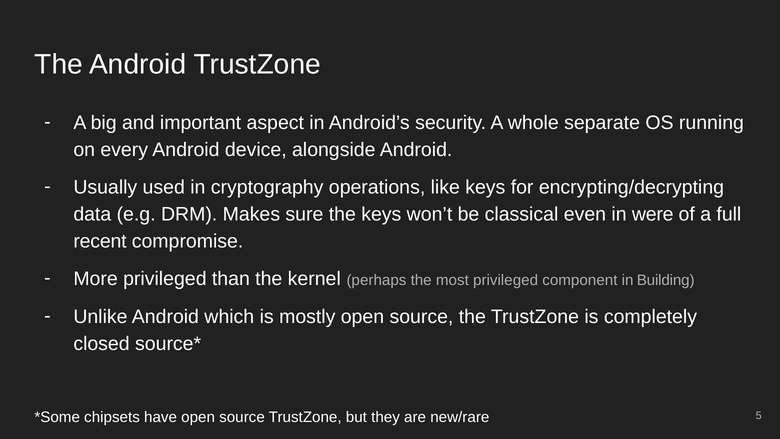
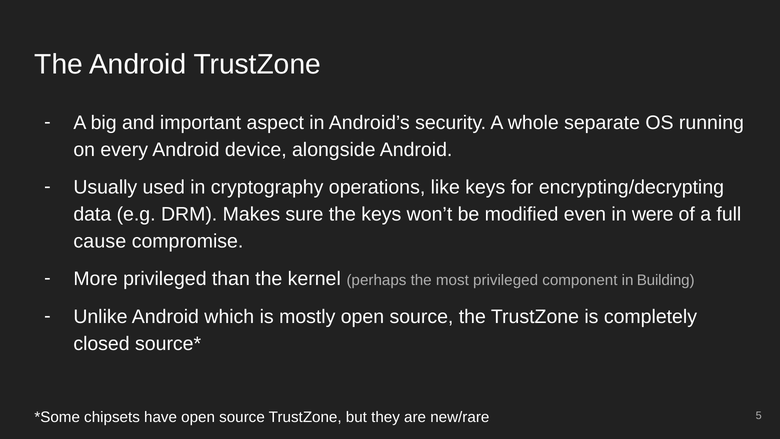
classical: classical -> modified
recent: recent -> cause
